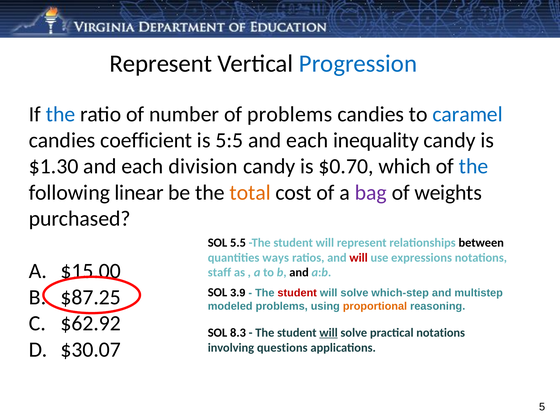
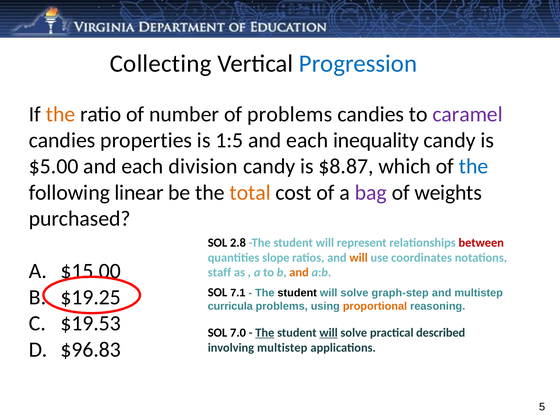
Represent at (161, 64): Represent -> Collecting
the at (61, 114) colour: blue -> orange
caramel colour: blue -> purple
coefficient: coefficient -> properties
5:5: 5:5 -> 1:5
$1.30: $1.30 -> $5.00
$0.70: $0.70 -> $8.87
5.5: 5.5 -> 2.8
between colour: black -> red
ways: ways -> slope
will at (359, 258) colour: red -> orange
expressions: expressions -> coordinates
and at (299, 273) colour: black -> orange
3.9: 3.9 -> 7.1
student at (297, 293) colour: red -> black
which-step: which-step -> graph-step
$87.25: $87.25 -> $19.25
modeled: modeled -> curricula
$62.92: $62.92 -> $19.53
8.3: 8.3 -> 7.0
The at (265, 333) underline: none -> present
practical notations: notations -> described
$30.07: $30.07 -> $96.83
involving questions: questions -> multistep
